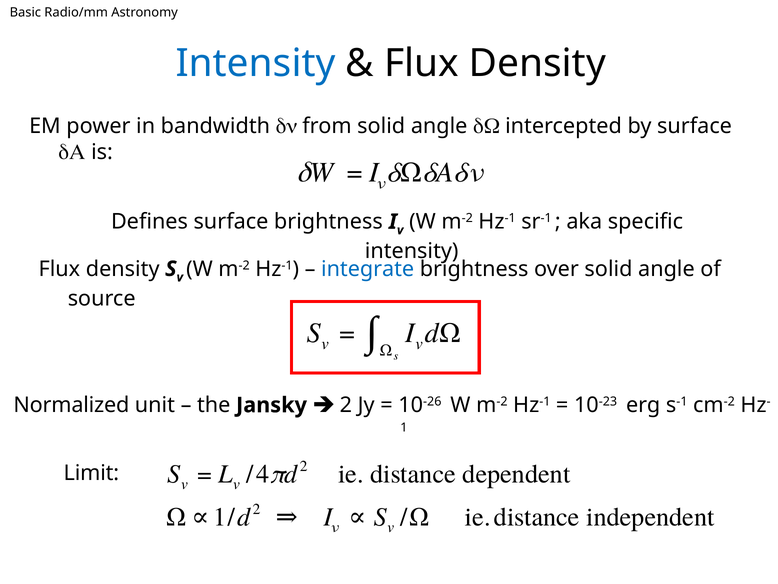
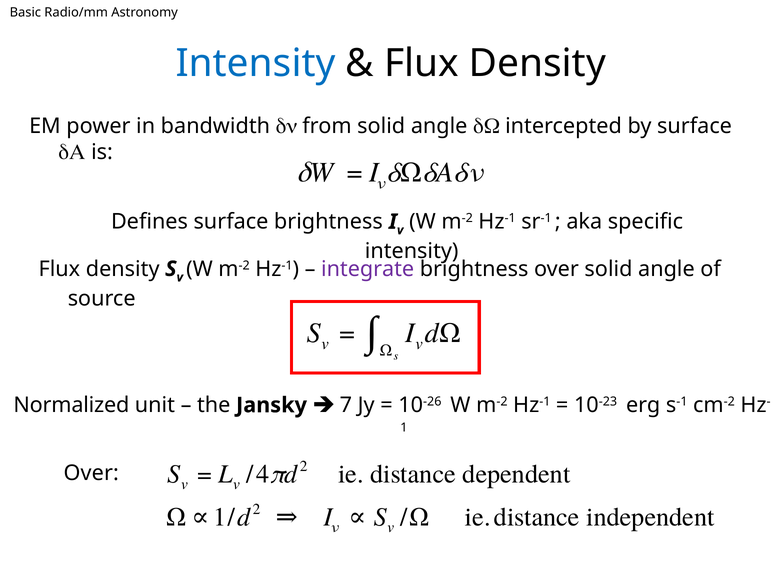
integrate colour: blue -> purple
2 at (346, 405): 2 -> 7
Limit at (91, 473): Limit -> Over
